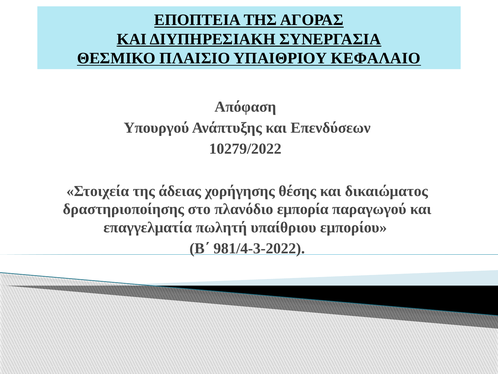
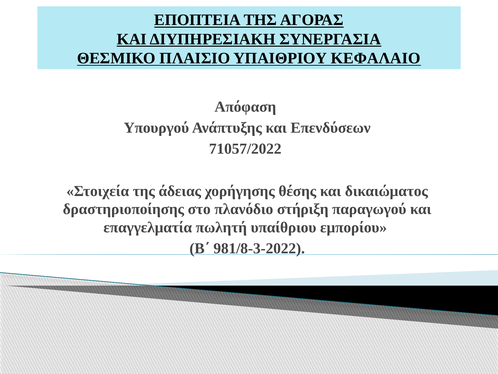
10279/2022: 10279/2022 -> 71057/2022
εμπορία: εμπορία -> στήριξη
981/4-3-2022: 981/4-3-2022 -> 981/8-3-2022
